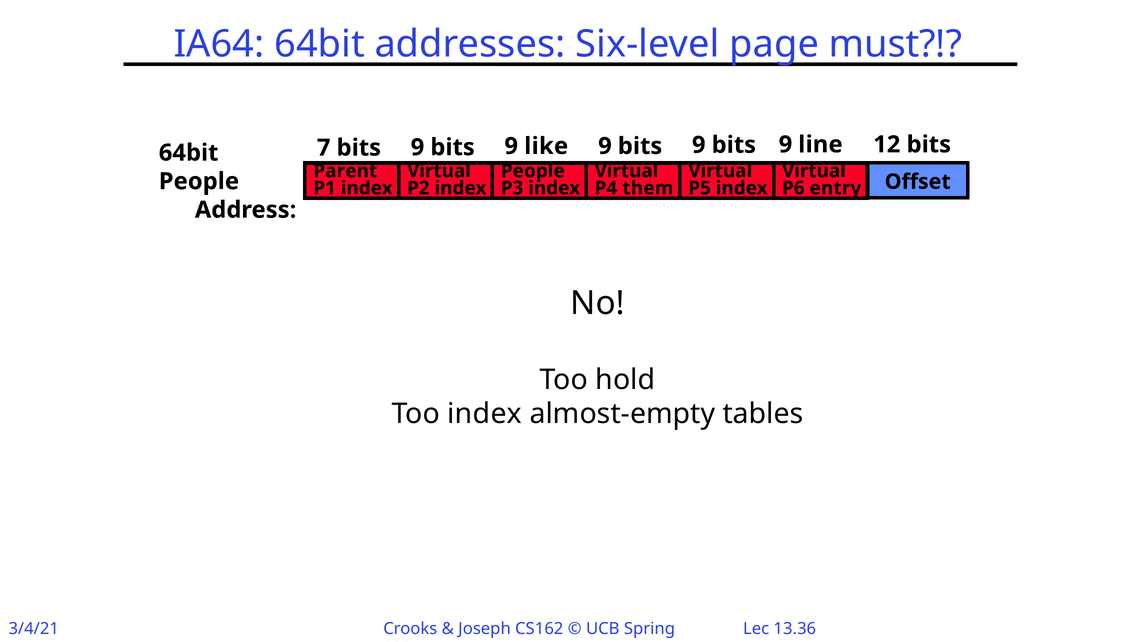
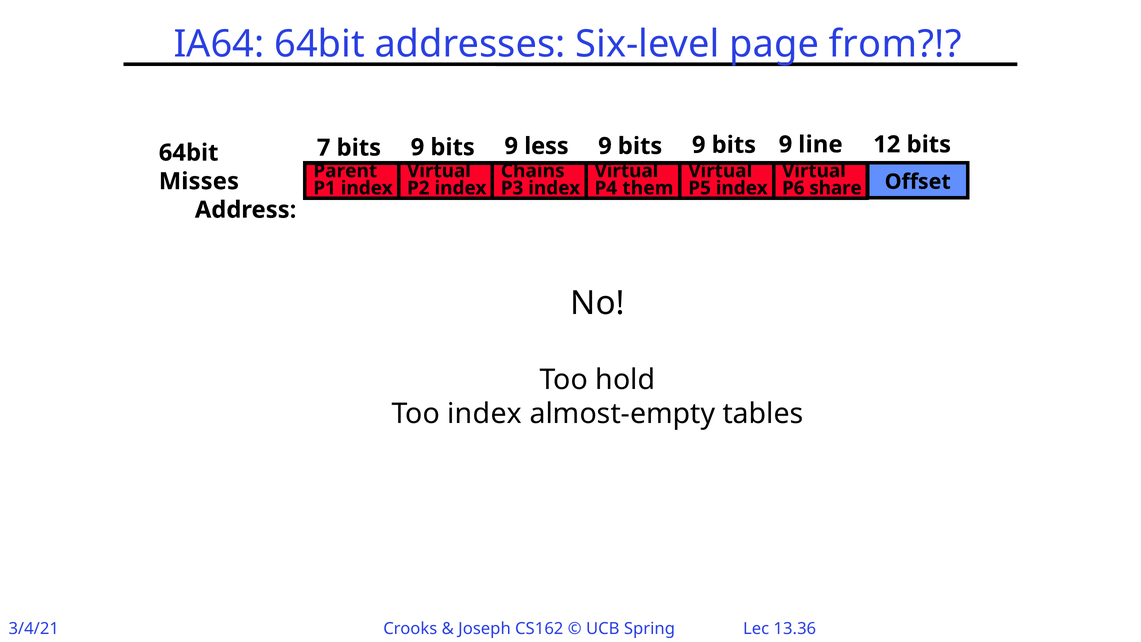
must: must -> from
like: like -> less
People at (533, 171): People -> Chains
People at (199, 181): People -> Misses
entry: entry -> share
